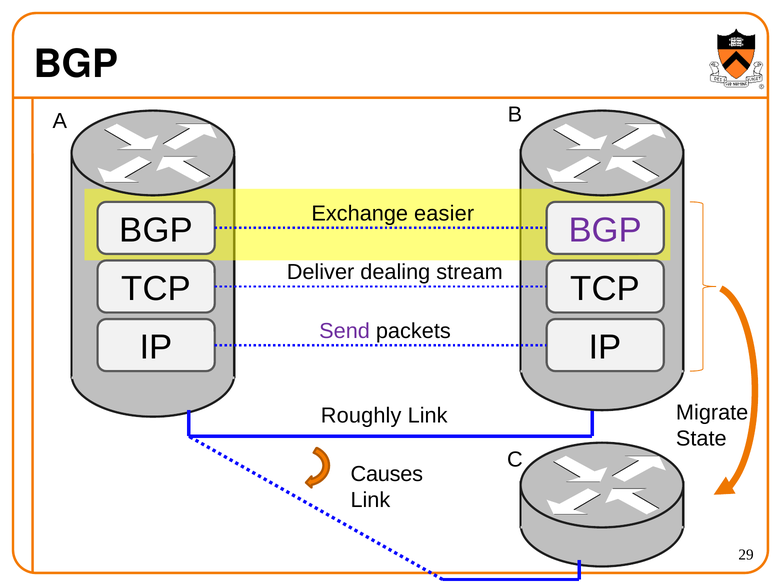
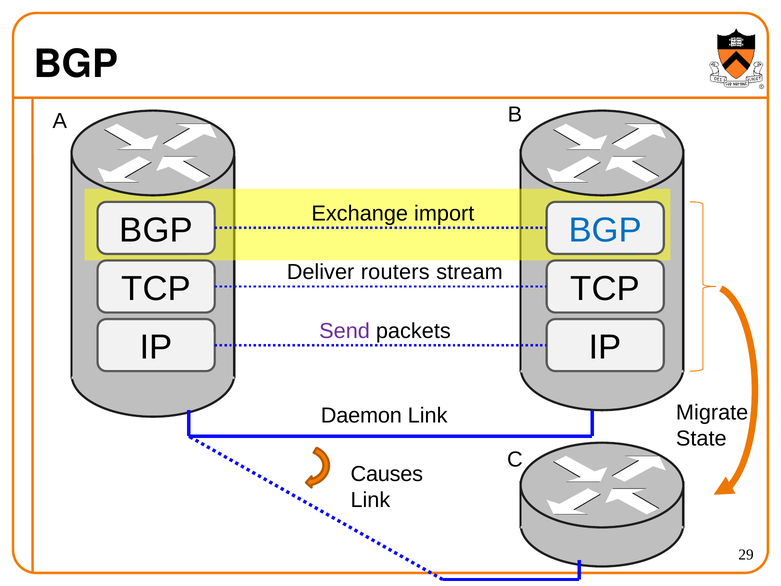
easier: easier -> import
BGP at (605, 230) colour: purple -> blue
dealing: dealing -> routers
Roughly: Roughly -> Daemon
